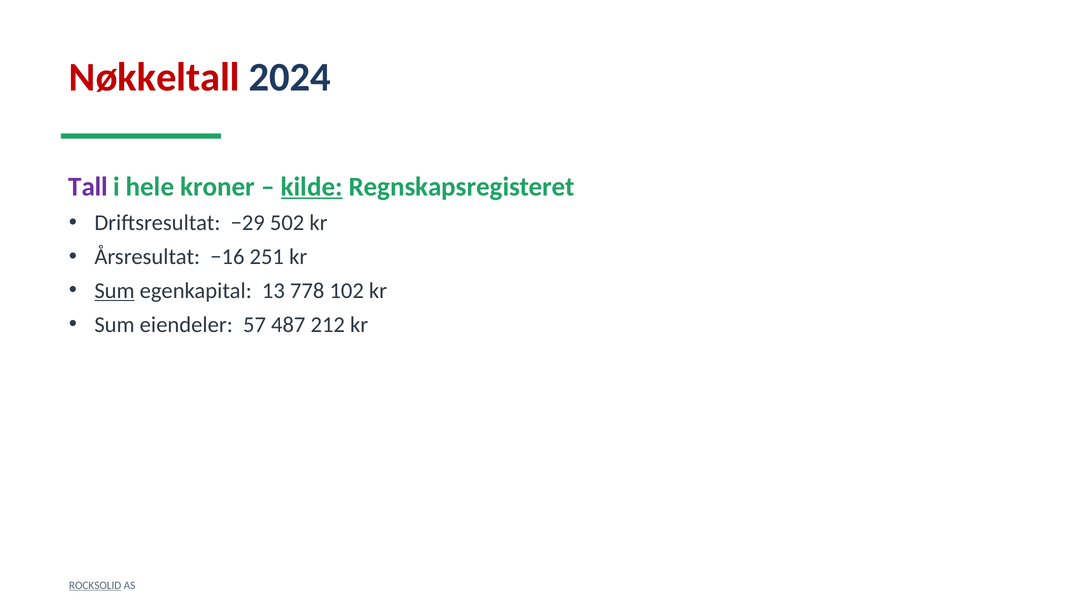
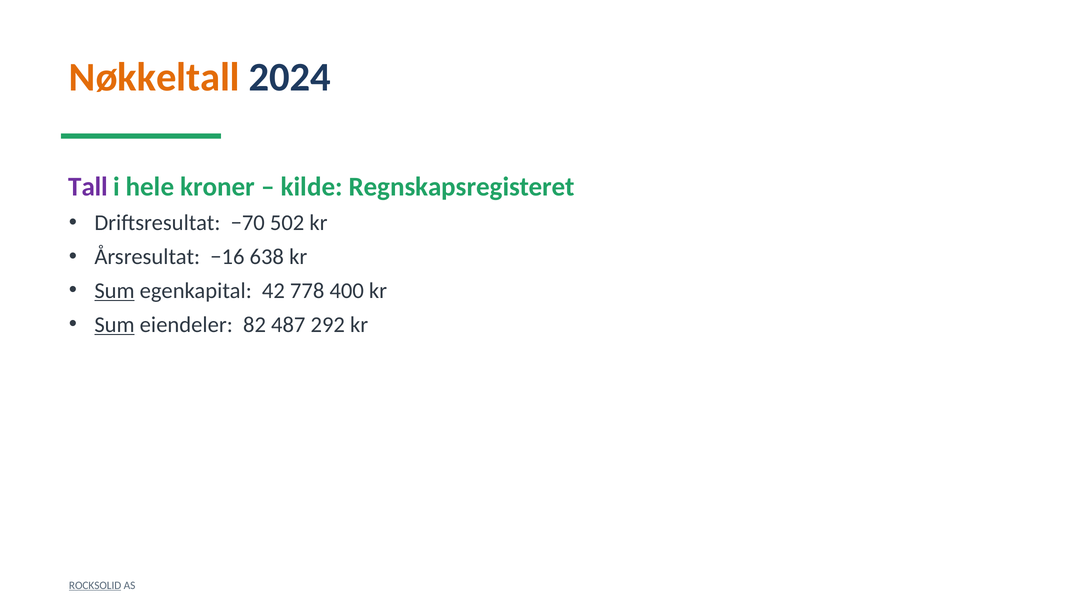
Nøkkeltall colour: red -> orange
kilde underline: present -> none
−29: −29 -> −70
251: 251 -> 638
13: 13 -> 42
102: 102 -> 400
Sum at (115, 325) underline: none -> present
57: 57 -> 82
212: 212 -> 292
